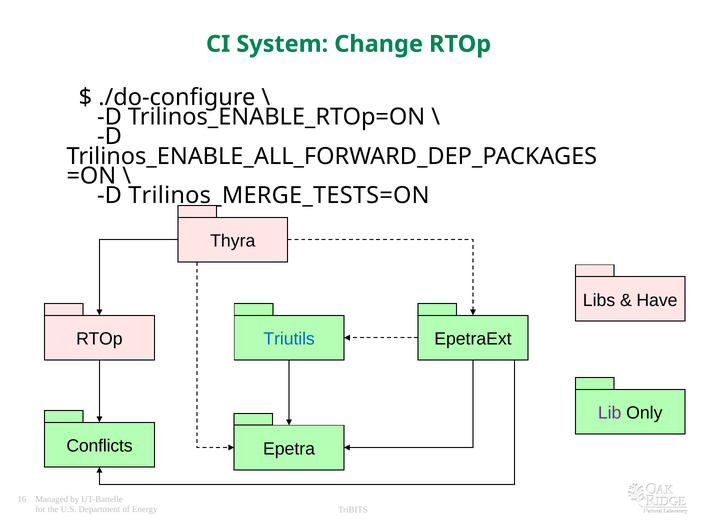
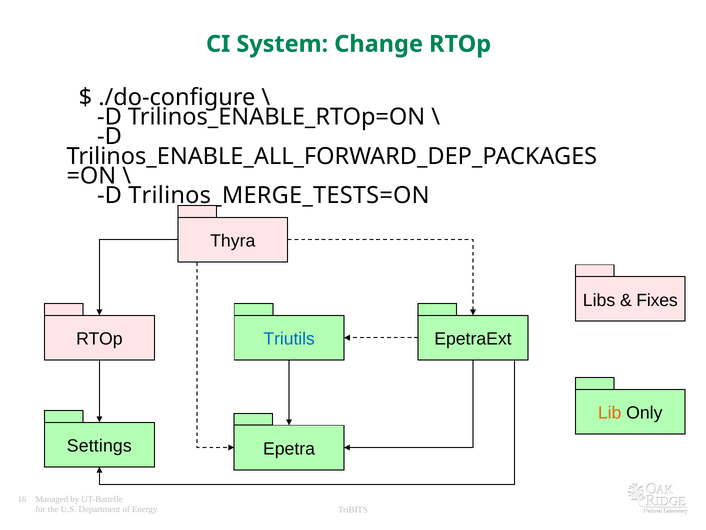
Have: Have -> Fixes
Lib colour: purple -> orange
Conflicts: Conflicts -> Settings
